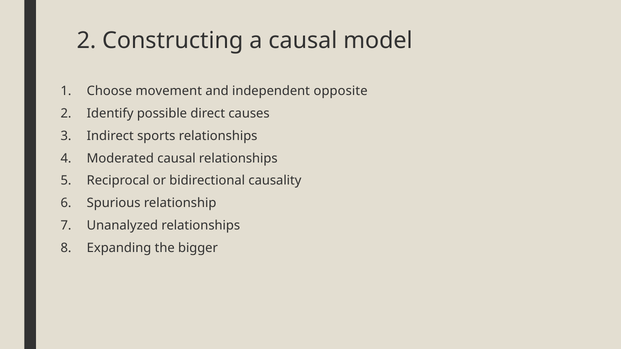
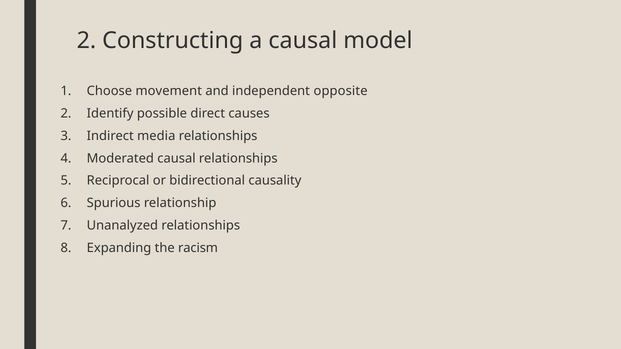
sports: sports -> media
bigger: bigger -> racism
